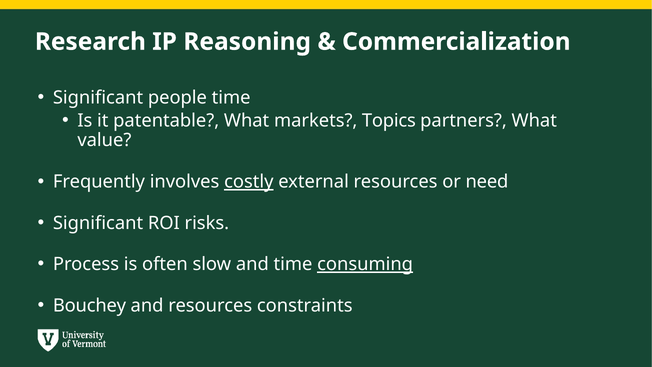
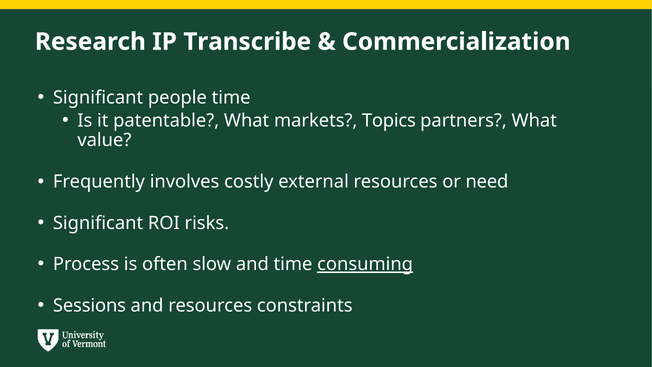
Reasoning: Reasoning -> Transcribe
costly underline: present -> none
Bouchey: Bouchey -> Sessions
